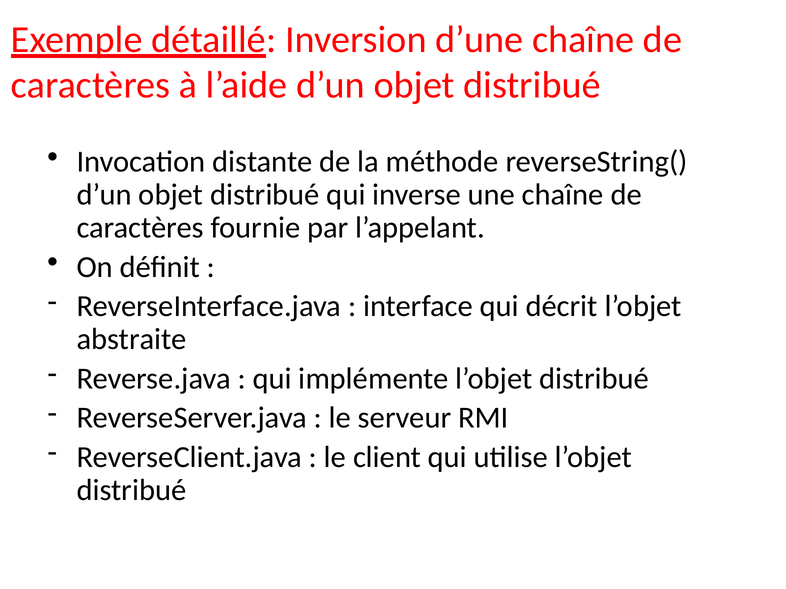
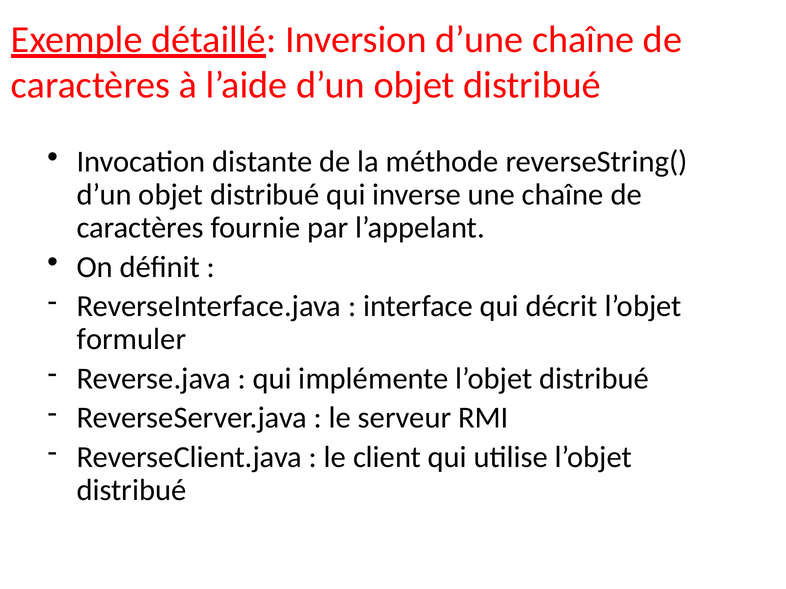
abstraite: abstraite -> formuler
